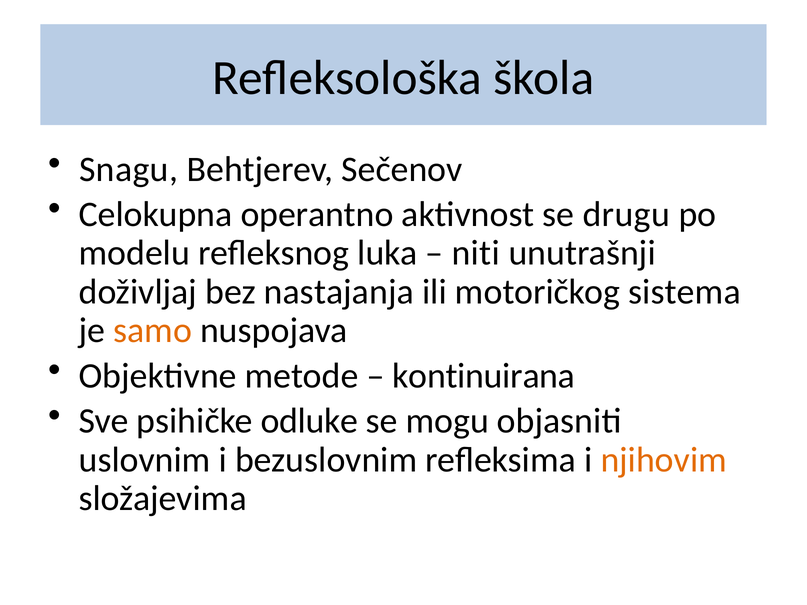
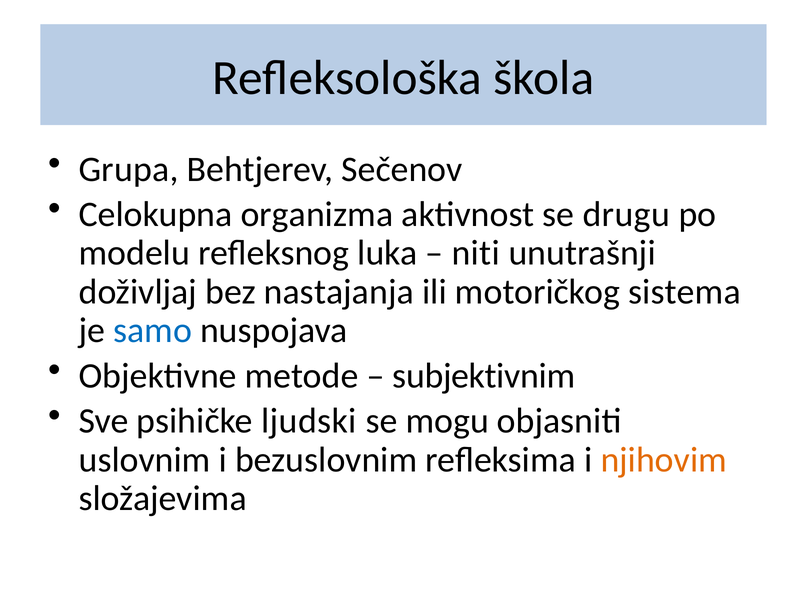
Snagu: Snagu -> Grupa
operantno: operantno -> organizma
samo colour: orange -> blue
kontinuirana: kontinuirana -> subjektivnim
odluke: odluke -> ljudski
